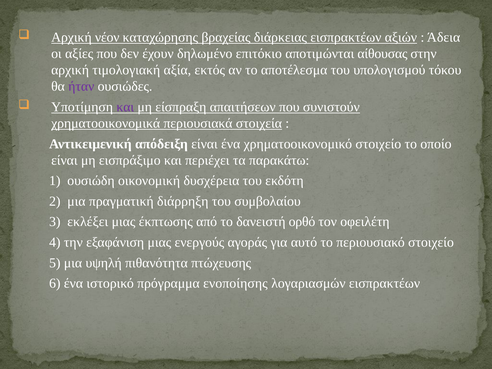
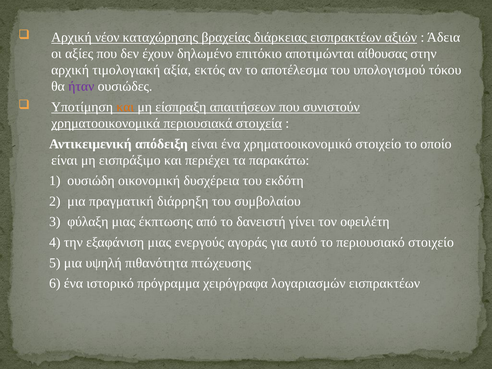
και at (125, 107) colour: purple -> orange
εκλέξει: εκλέξει -> φύλαξη
ορθό: ορθό -> γίνει
ενοποίησης: ενοποίησης -> χειρόγραφα
